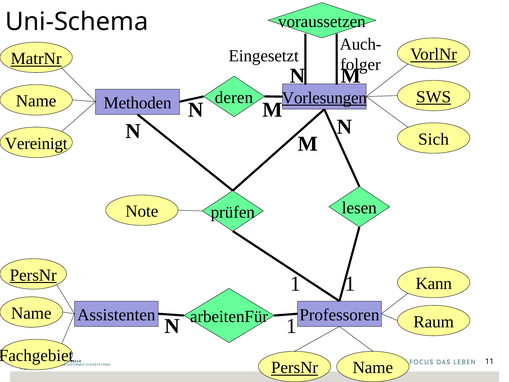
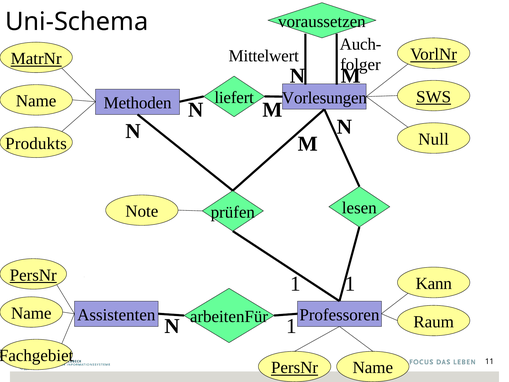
Eingesetzt: Eingesetzt -> Mittelwert
deren: deren -> liefert
Vorlesungen underline: present -> none
Sich: Sich -> Null
Vereinigt: Vereinigt -> Produkts
